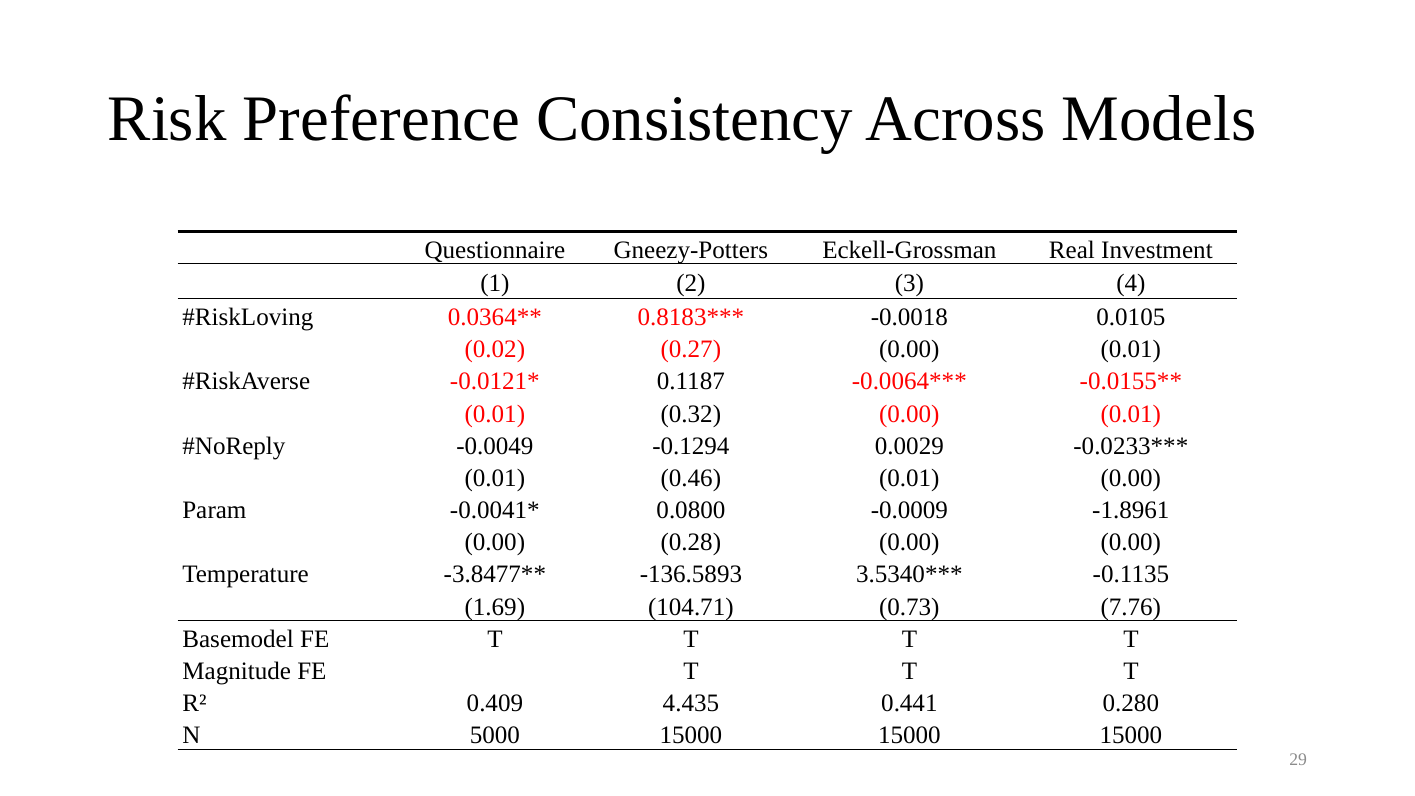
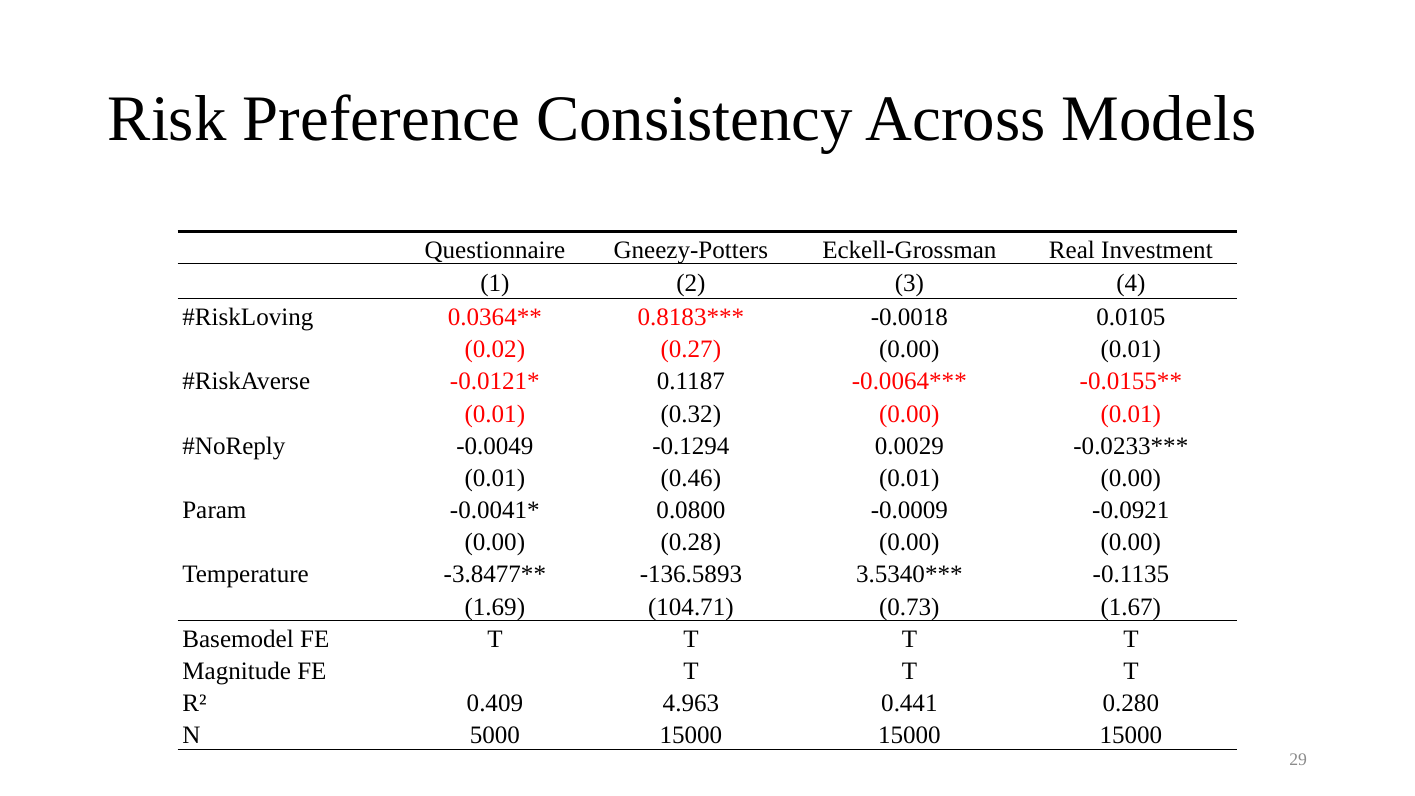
-1.8961: -1.8961 -> -0.0921
7.76: 7.76 -> 1.67
4.435: 4.435 -> 4.963
